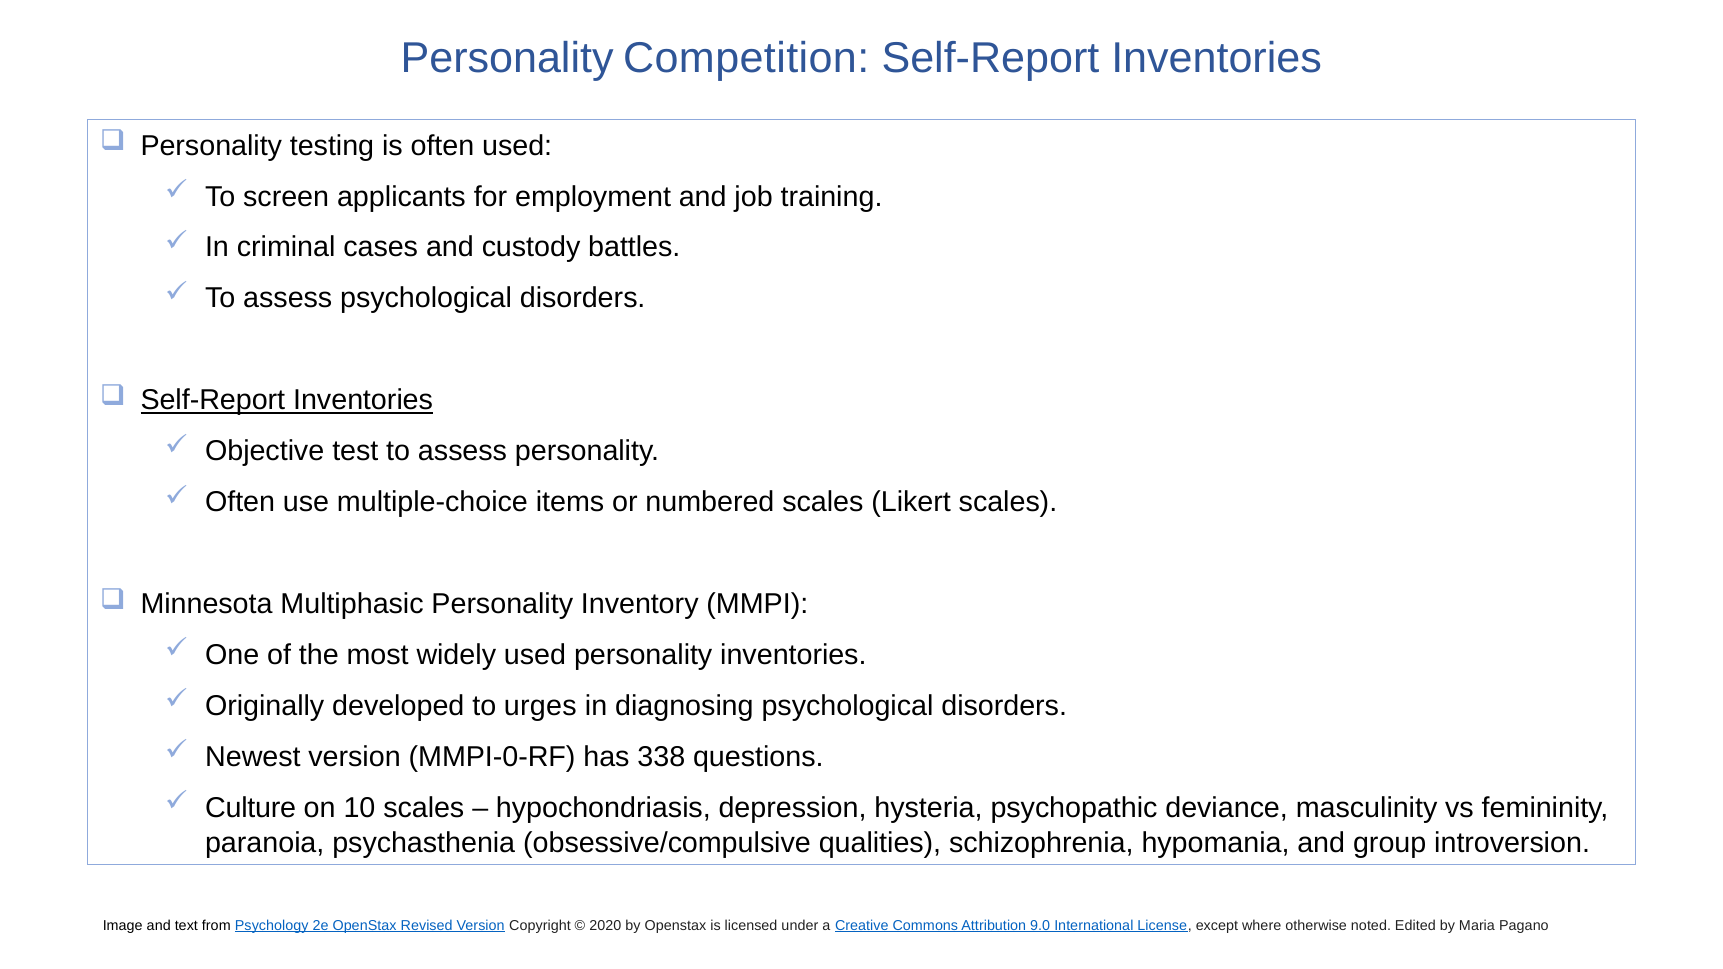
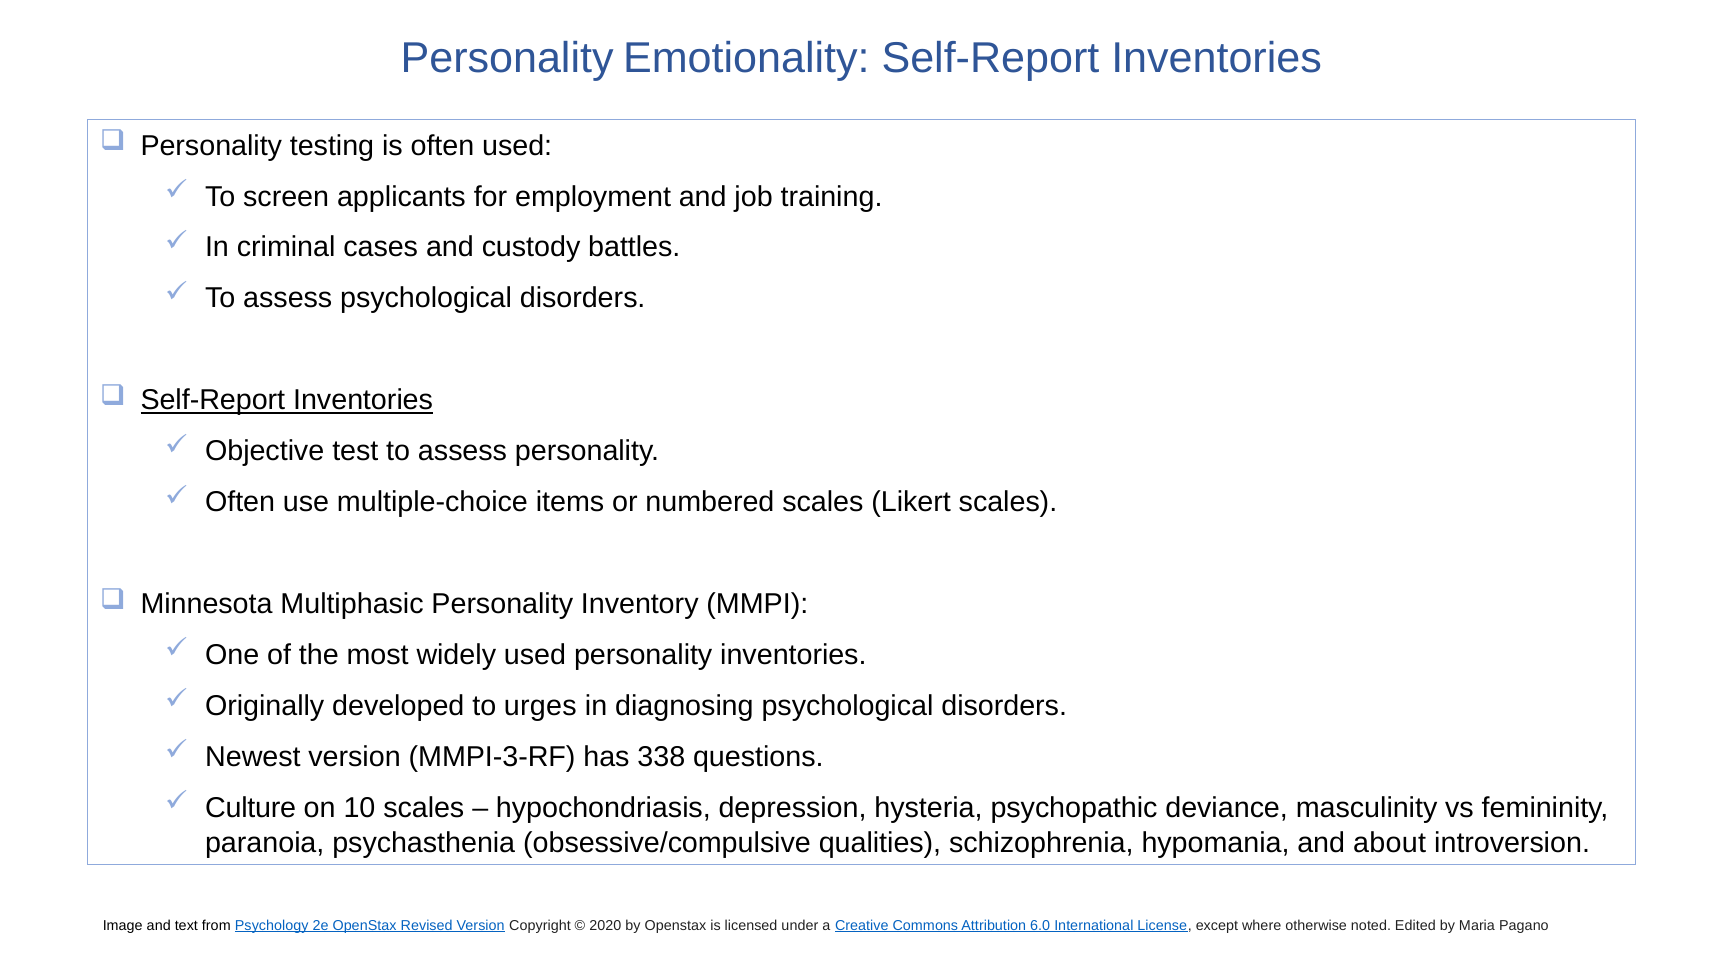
Competition: Competition -> Emotionality
MMPI-0-RF: MMPI-0-RF -> MMPI-3-RF
group: group -> about
9.0: 9.0 -> 6.0
